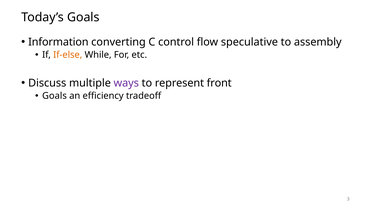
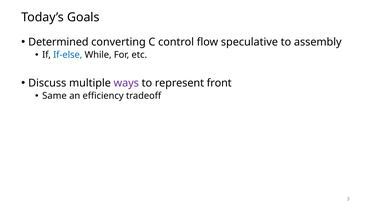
Information: Information -> Determined
If-else colour: orange -> blue
Goals at (54, 96): Goals -> Same
